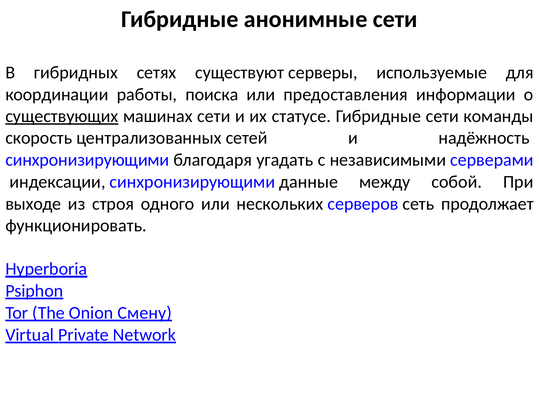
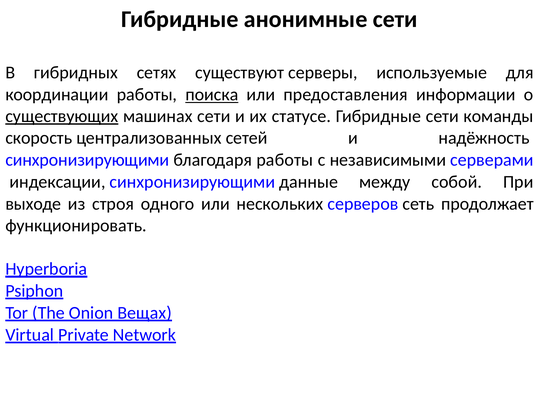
поиска underline: none -> present
благодаря угадать: угадать -> работы
Смену: Смену -> Вещах
